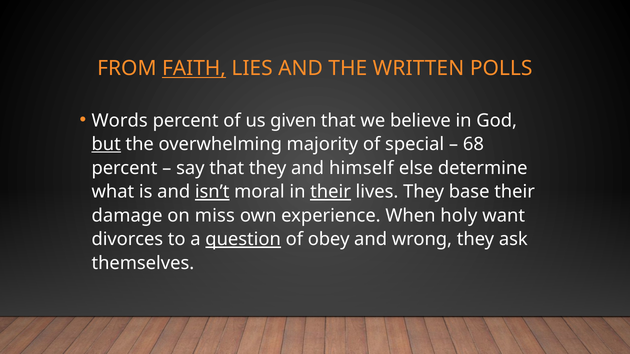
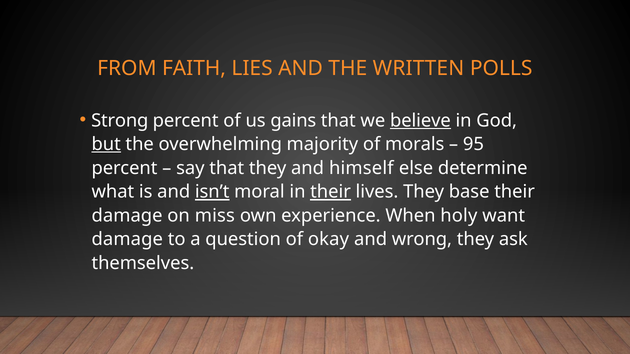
FAITH underline: present -> none
Words: Words -> Strong
given: given -> gains
believe underline: none -> present
special: special -> morals
68: 68 -> 95
divorces at (127, 240): divorces -> damage
question underline: present -> none
obey: obey -> okay
